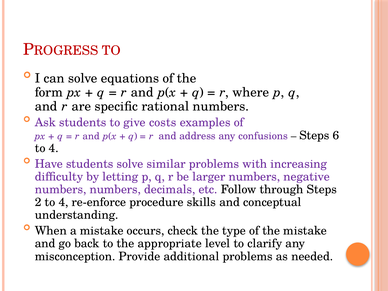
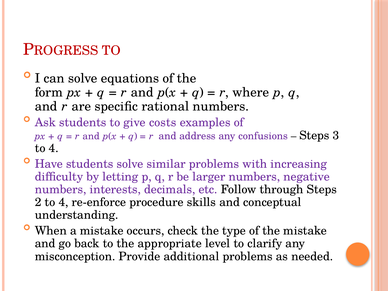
6: 6 -> 3
numbers numbers: numbers -> interests
